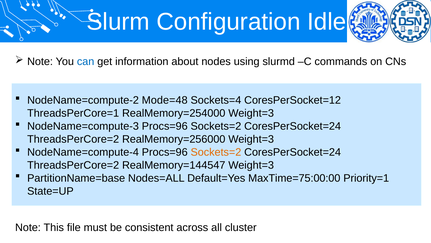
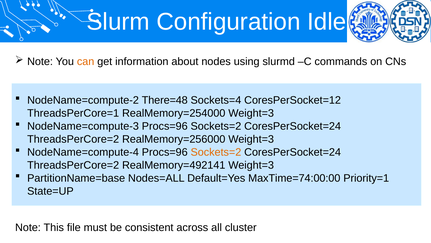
can colour: blue -> orange
Mode=48: Mode=48 -> There=48
RealMemory=144547: RealMemory=144547 -> RealMemory=492141
MaxTime=75:00:00: MaxTime=75:00:00 -> MaxTime=74:00:00
